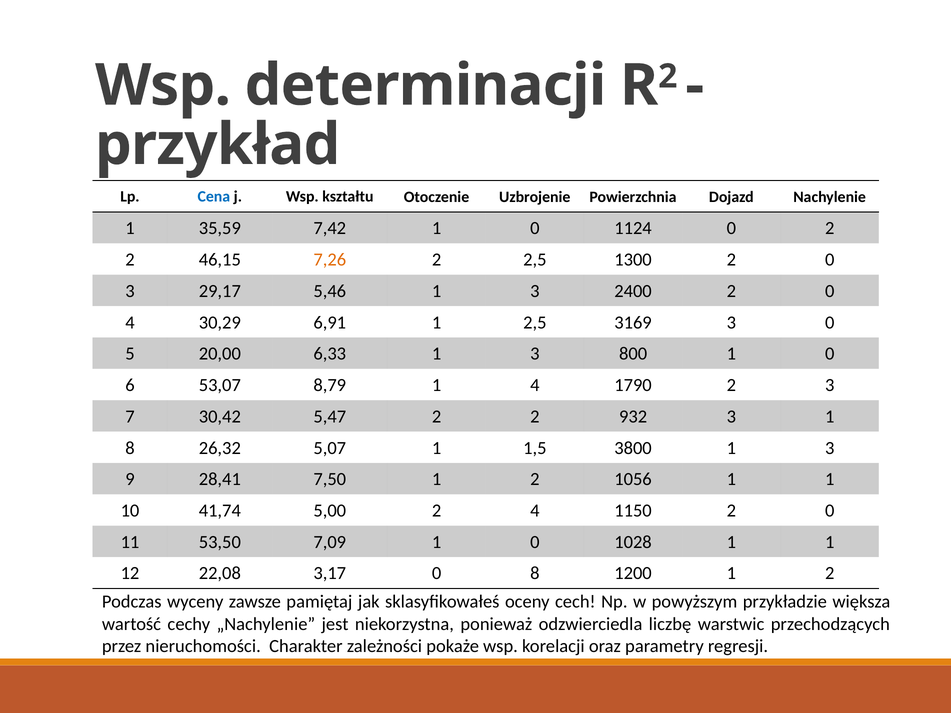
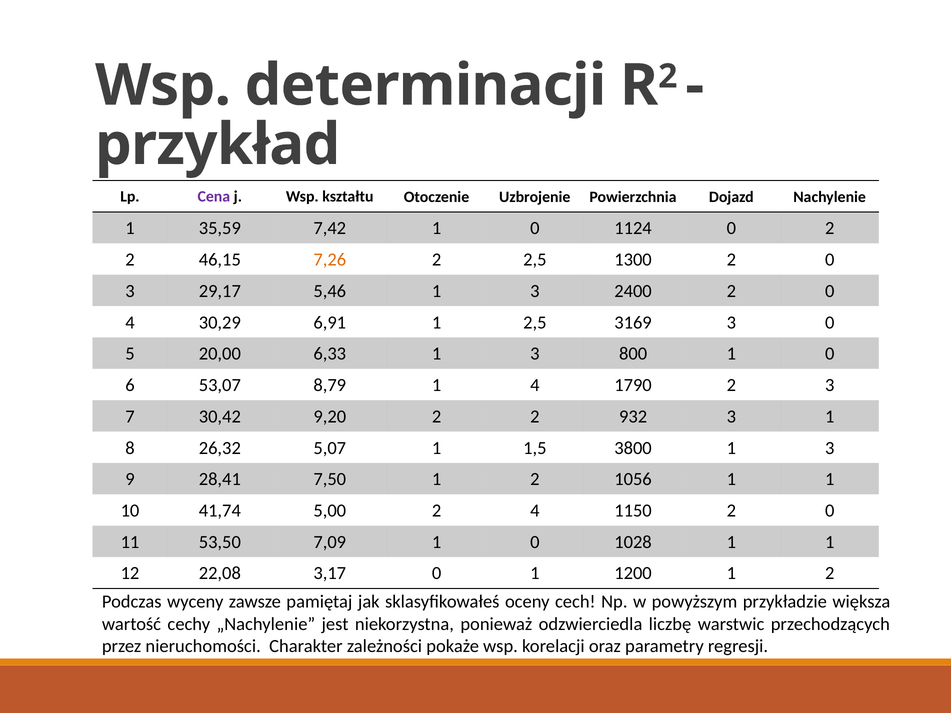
Cena colour: blue -> purple
5,47: 5,47 -> 9,20
0 8: 8 -> 1
